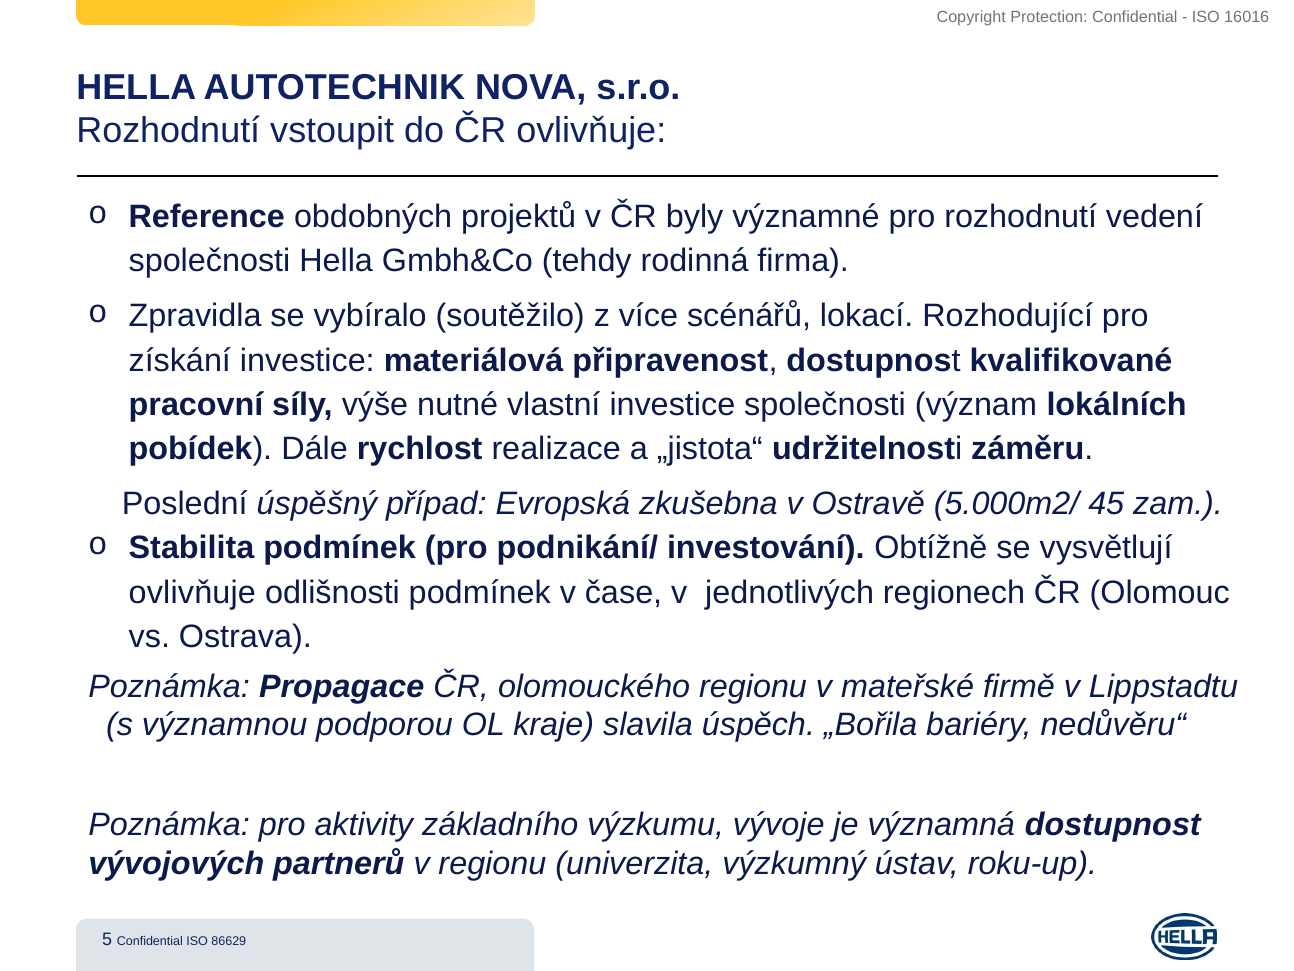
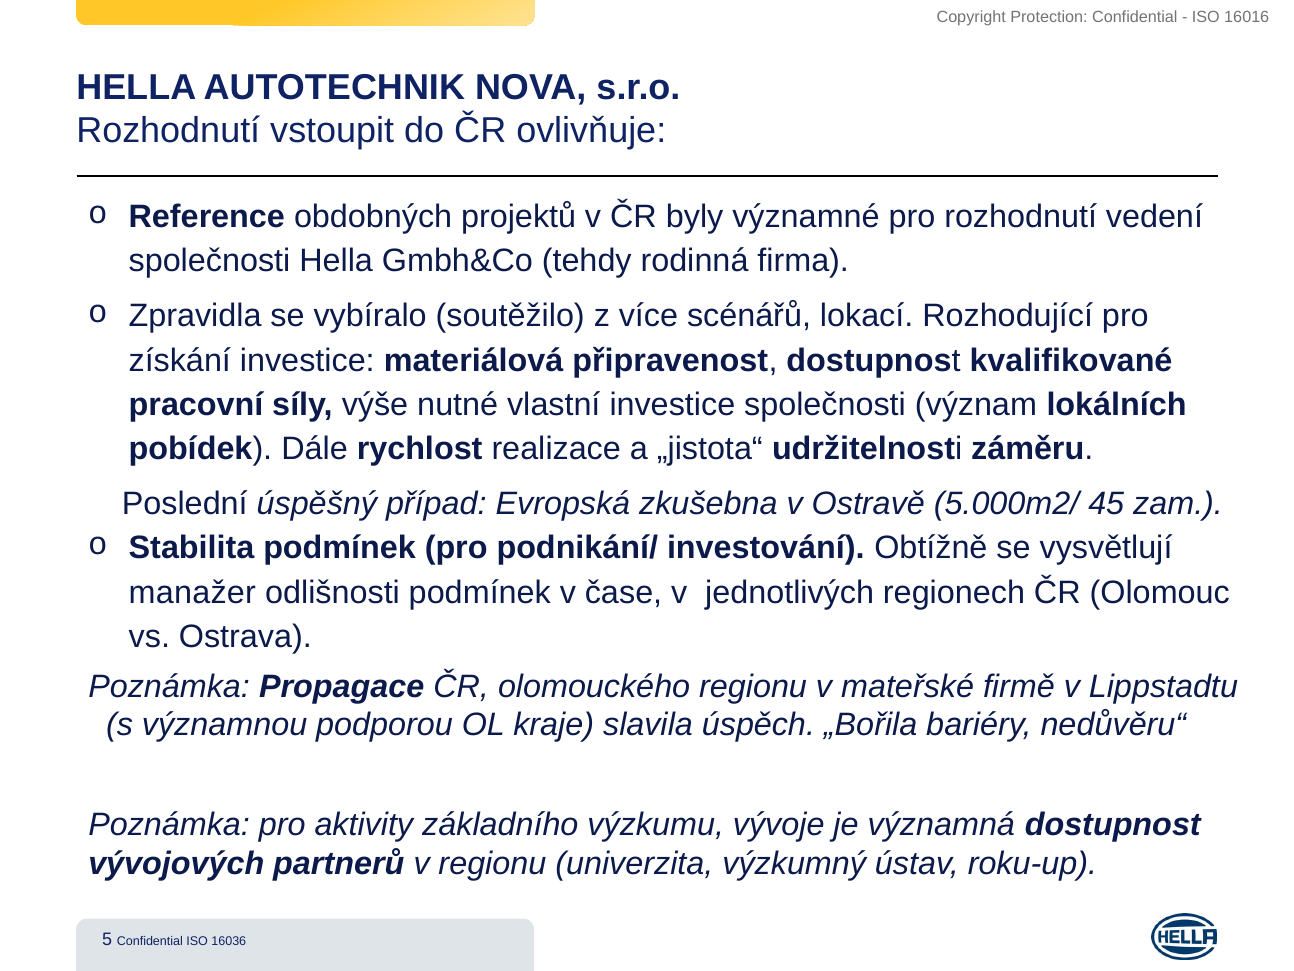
ovlivňuje at (192, 592): ovlivňuje -> manažer
86629: 86629 -> 16036
